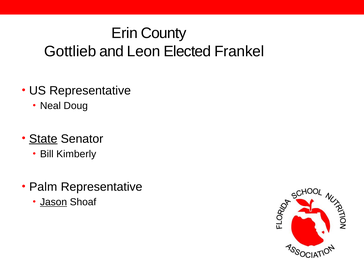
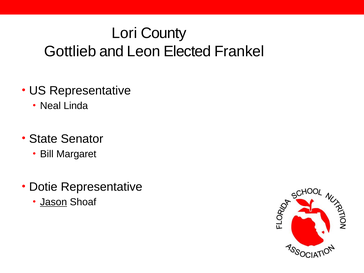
Erin: Erin -> Lori
Doug: Doug -> Linda
State underline: present -> none
Kimberly: Kimberly -> Margaret
Palm: Palm -> Dotie
